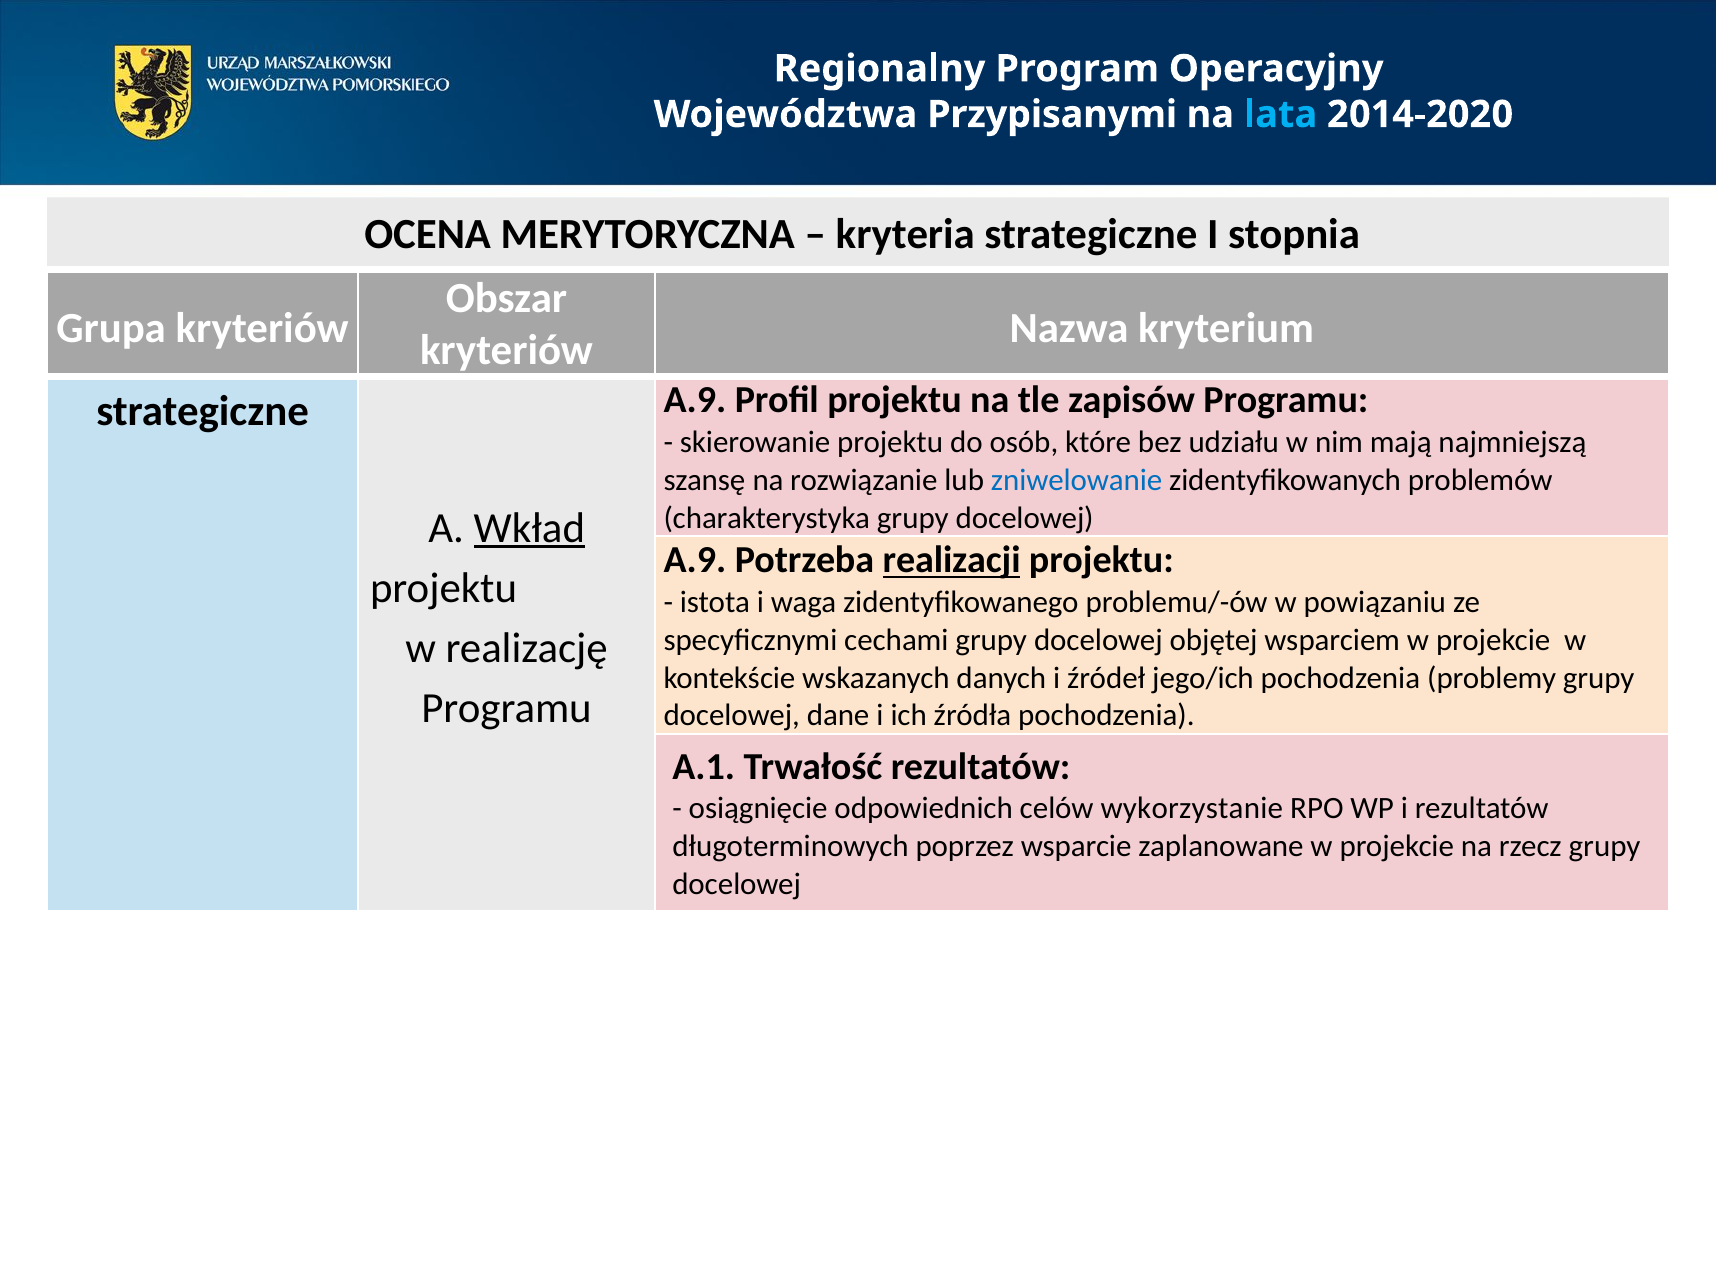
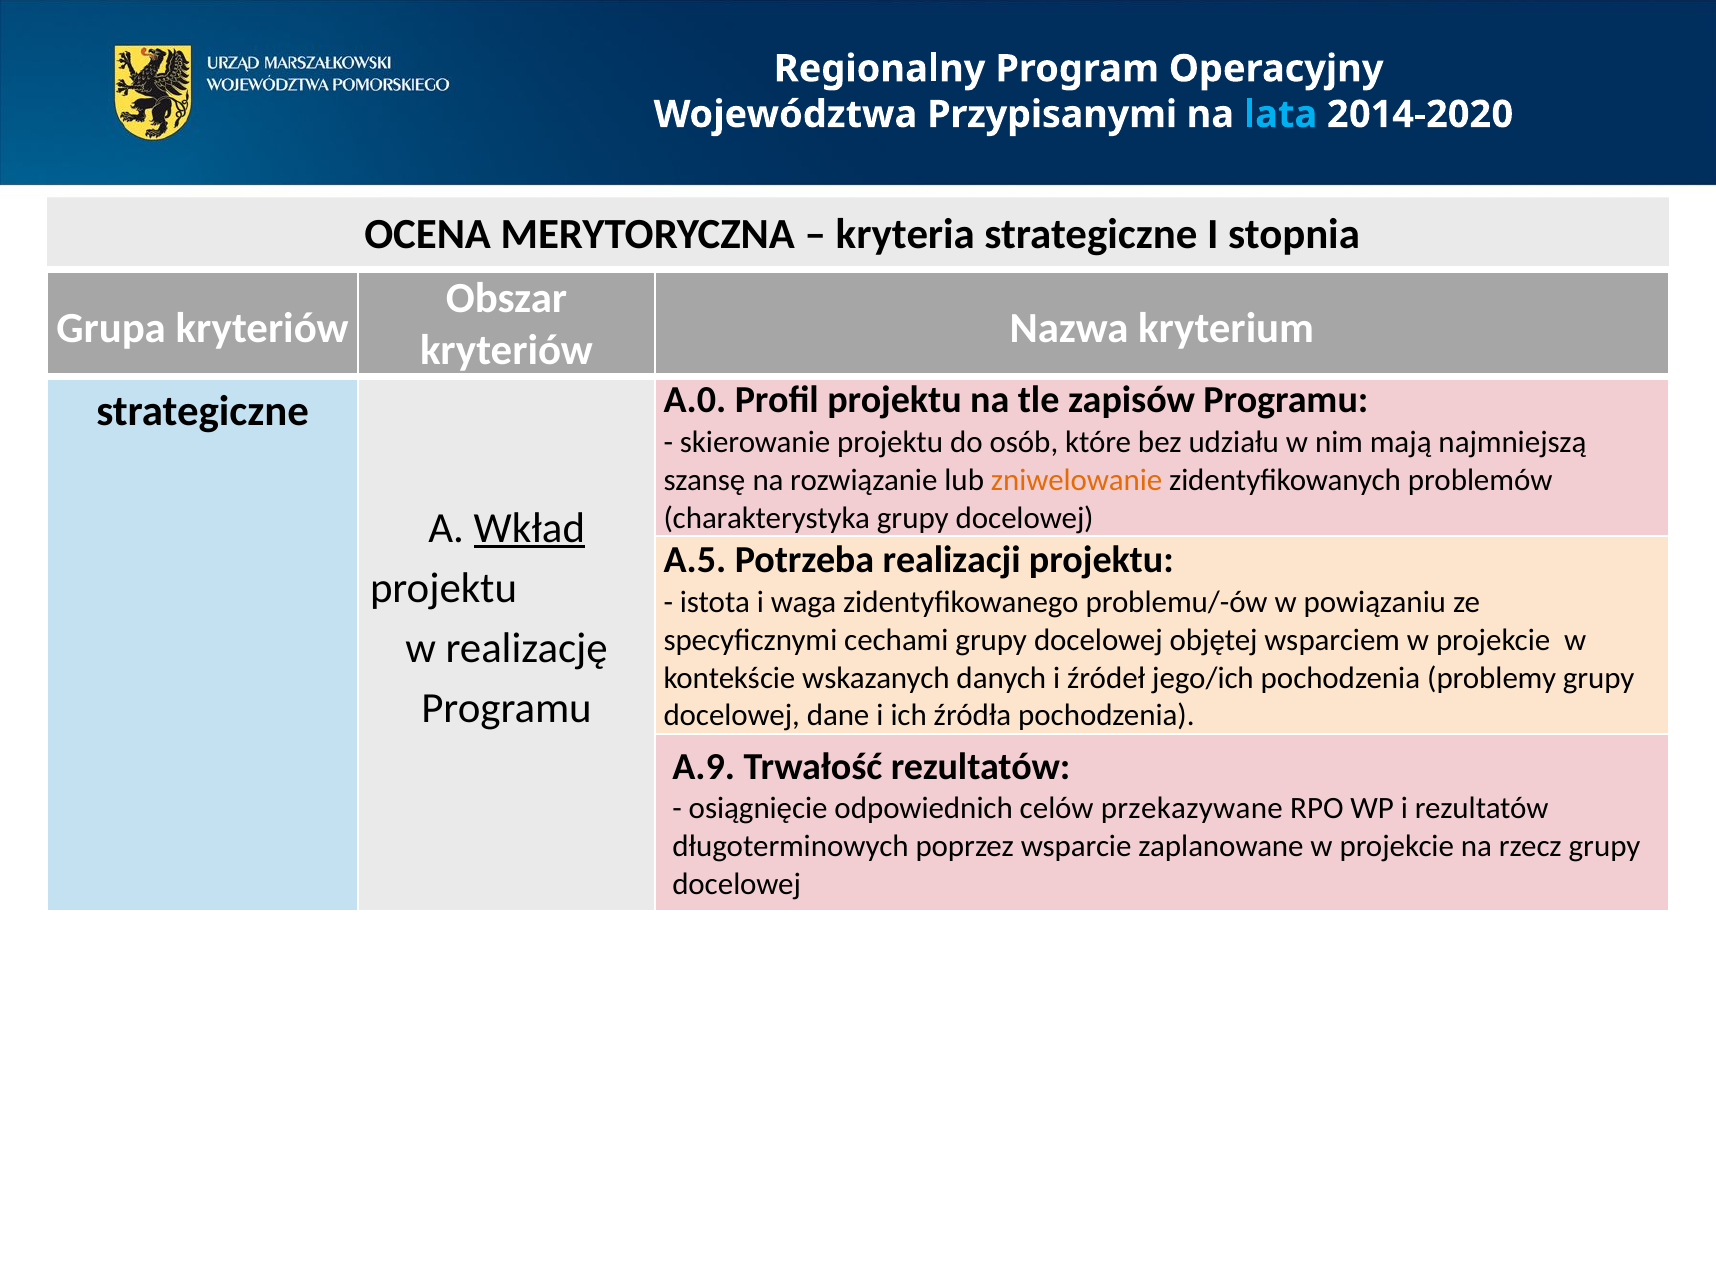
A.9 at (695, 400): A.9 -> A.0
zniwelowanie colour: blue -> orange
A.9 at (695, 560): A.9 -> A.5
realizacji underline: present -> none
A.1: A.1 -> A.9
wykorzystanie: wykorzystanie -> przekazywane
